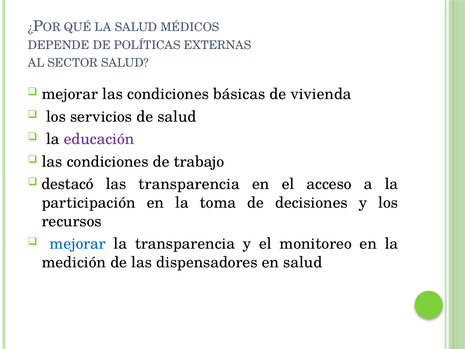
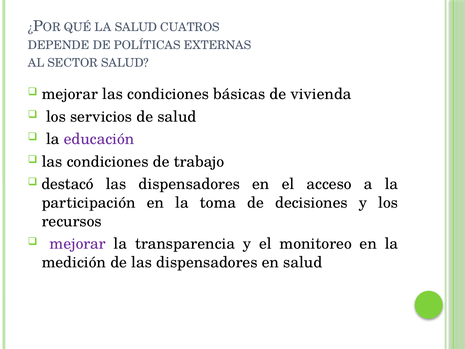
MÉDICOS: MÉDICOS -> CUATROS
transparencia at (189, 184): transparencia -> dispensadores
mejorar at (78, 244) colour: blue -> purple
